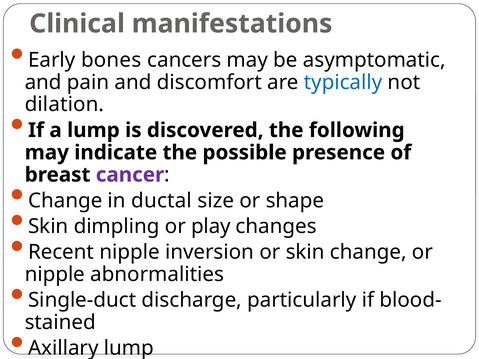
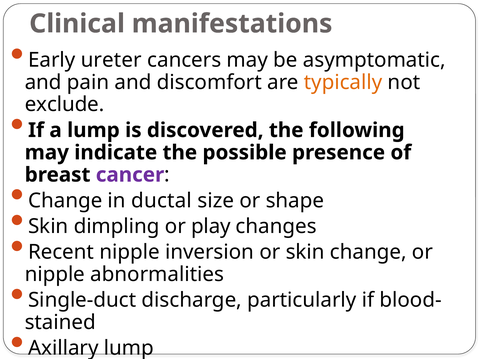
bones: bones -> ureter
typically colour: blue -> orange
dilation: dilation -> exclude
